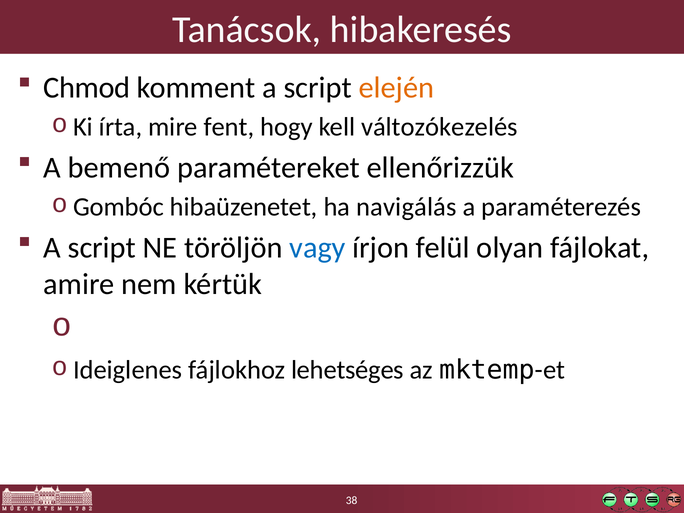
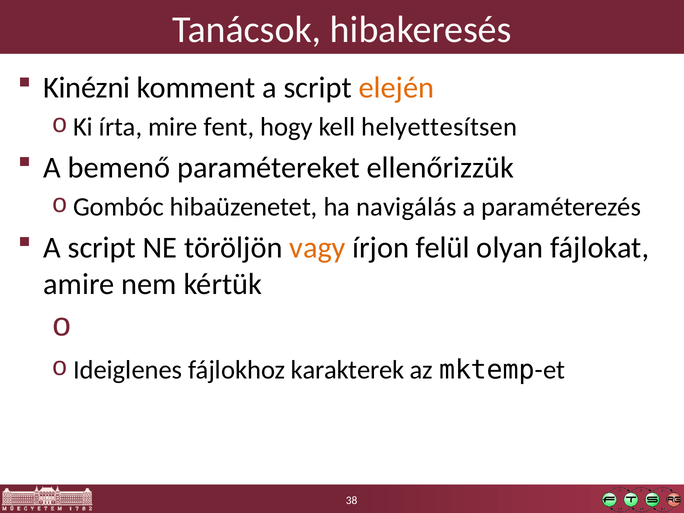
Chmod: Chmod -> Kinézni
változókezelés: változókezelés -> helyettesítsen
vagy colour: blue -> orange
lehetséges: lehetséges -> karakterek
